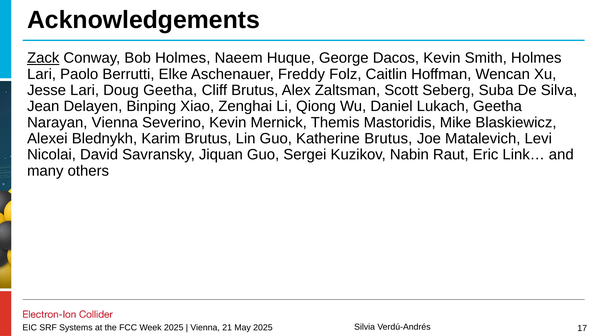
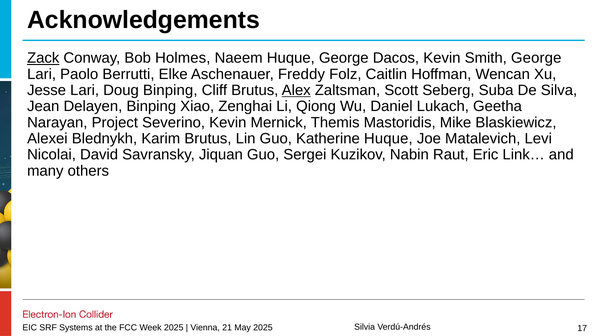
Smith Holmes: Holmes -> George
Doug Geetha: Geetha -> Binping
Alex underline: none -> present
Narayan Vienna: Vienna -> Project
Katherine Brutus: Brutus -> Huque
